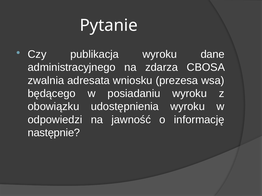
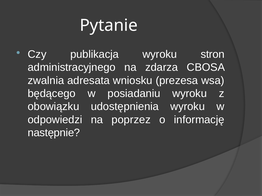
dane: dane -> stron
jawność: jawność -> poprzez
